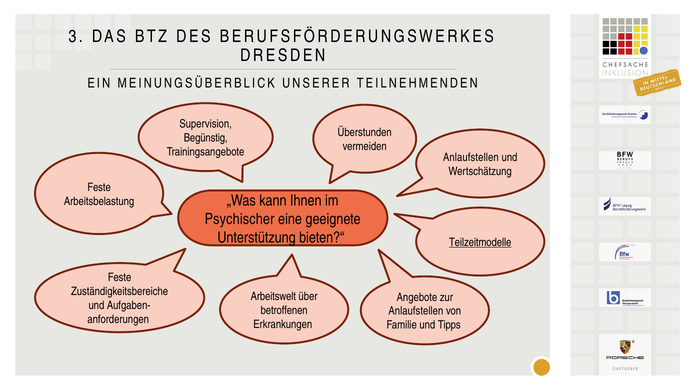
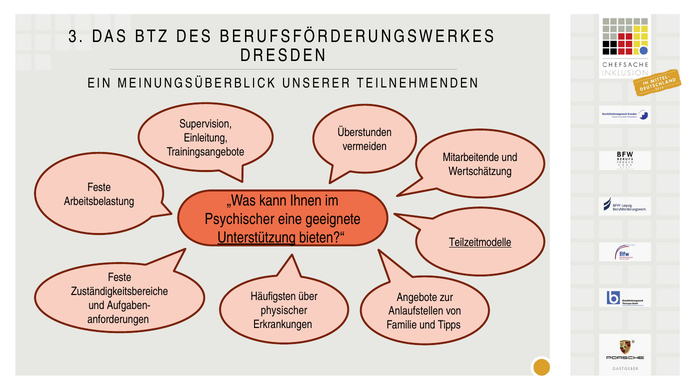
Begünstig: Begünstig -> Einleitung
Anlaufstellen at (471, 157): Anlaufstellen -> Mitarbeitende
Unterstützung underline: none -> present
Arbeitswelt: Arbeitswelt -> Häufigsten
betroffenen: betroffenen -> physischer
